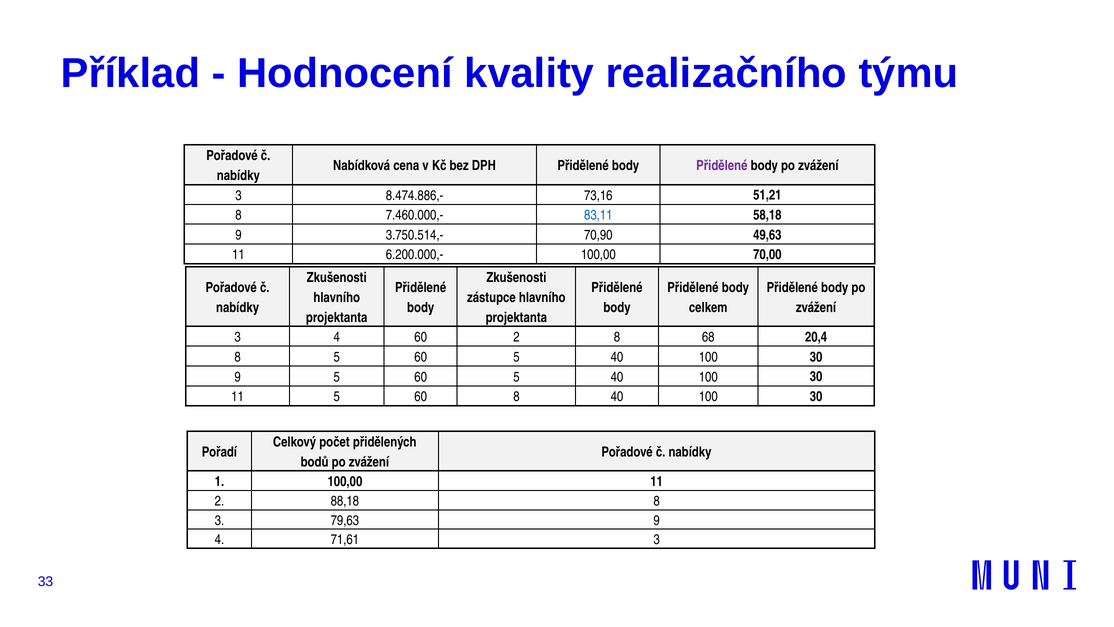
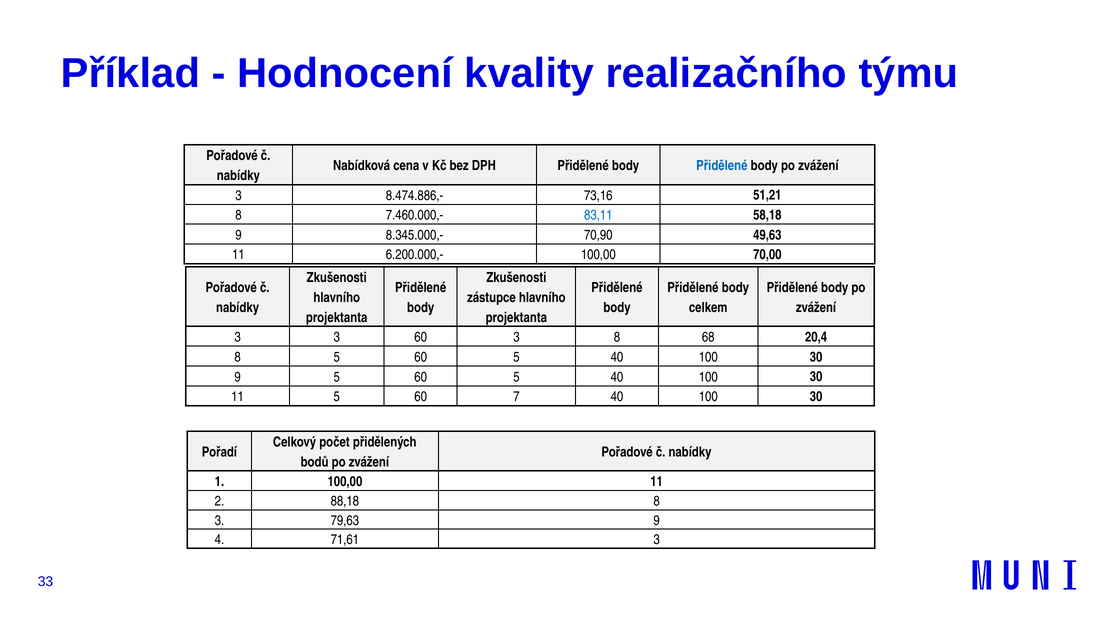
Přidělené at (722, 166) colour: purple -> blue
3.750.514,-: 3.750.514,- -> 8.345.000,-
3 4: 4 -> 3
60 2: 2 -> 3
60 8: 8 -> 7
